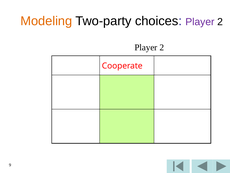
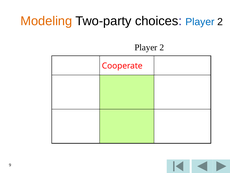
Player at (200, 22) colour: purple -> blue
